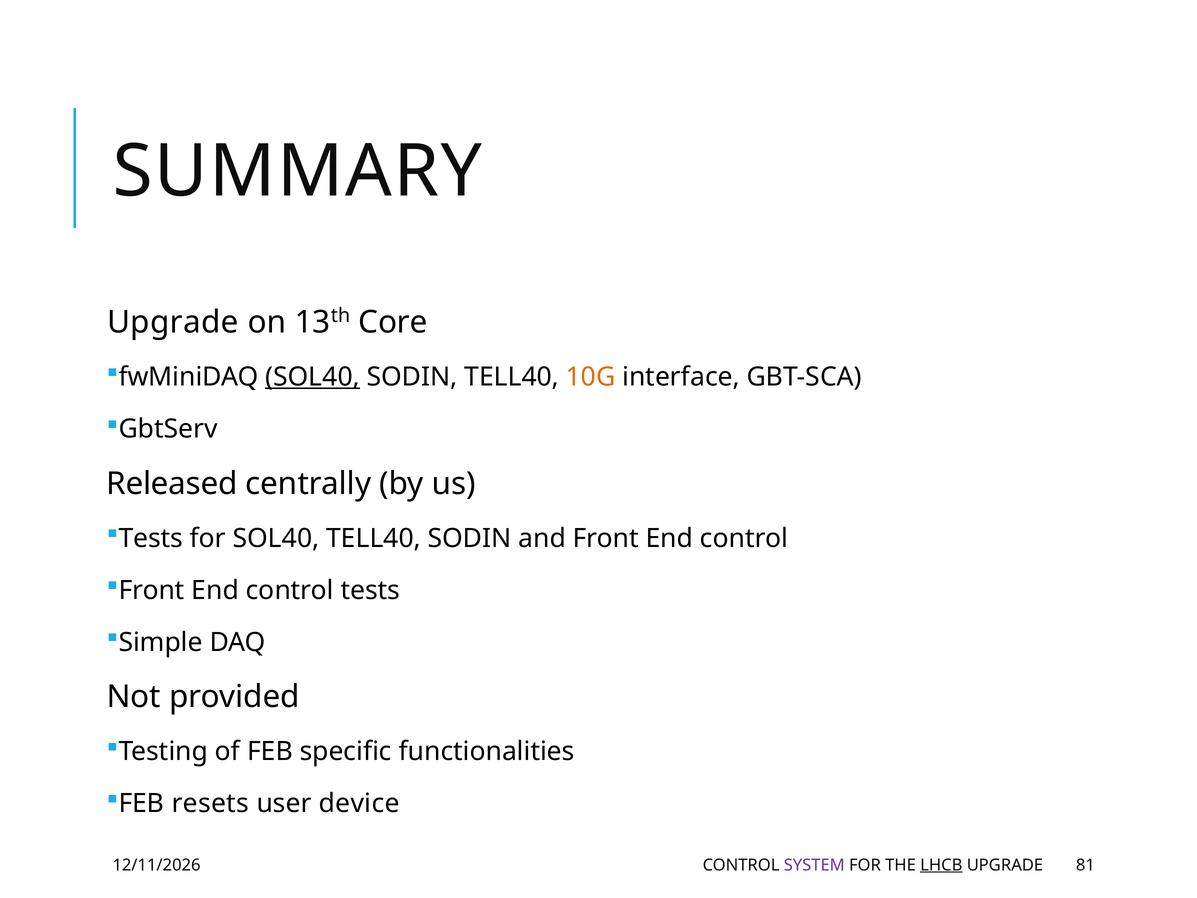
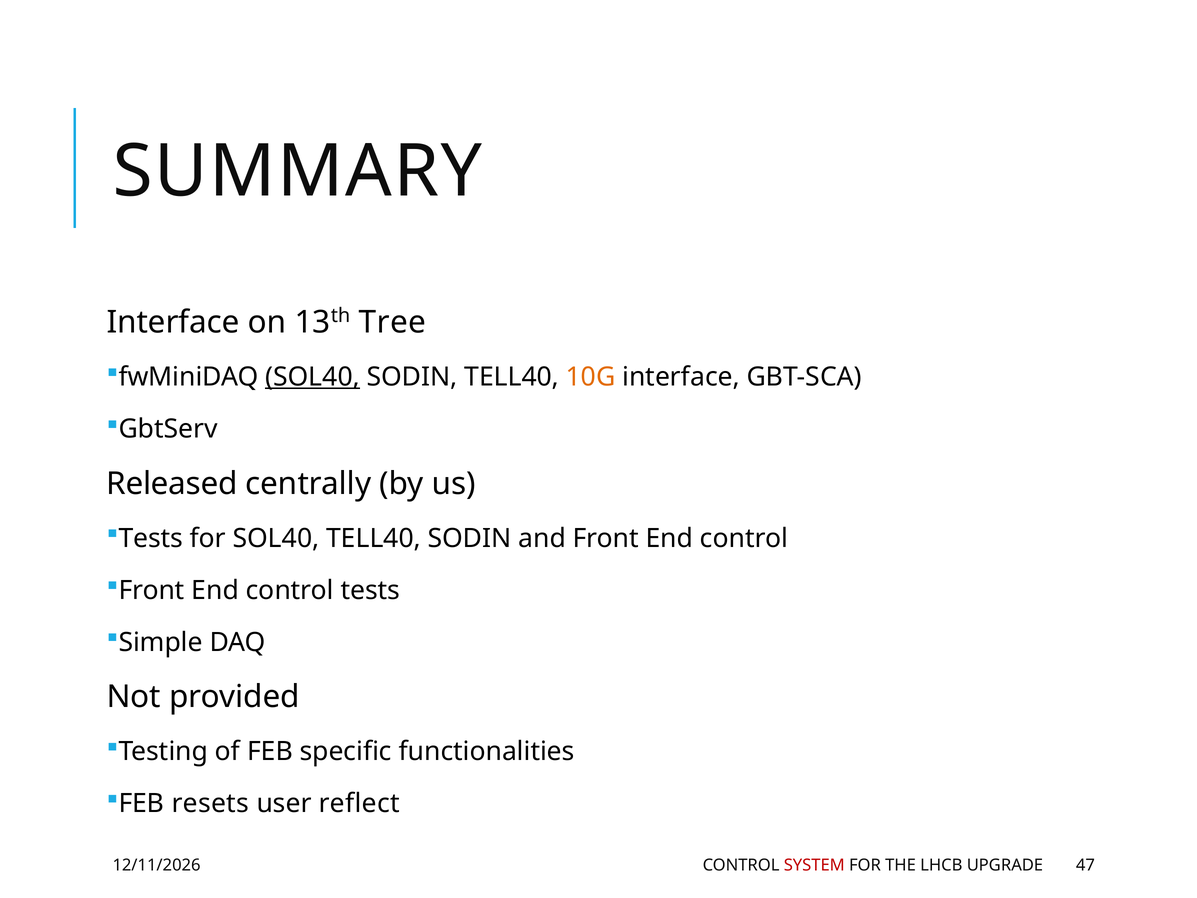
Upgrade at (173, 322): Upgrade -> Interface
Core: Core -> Tree
device: device -> reflect
SYSTEM colour: purple -> red
LHCB underline: present -> none
81: 81 -> 47
